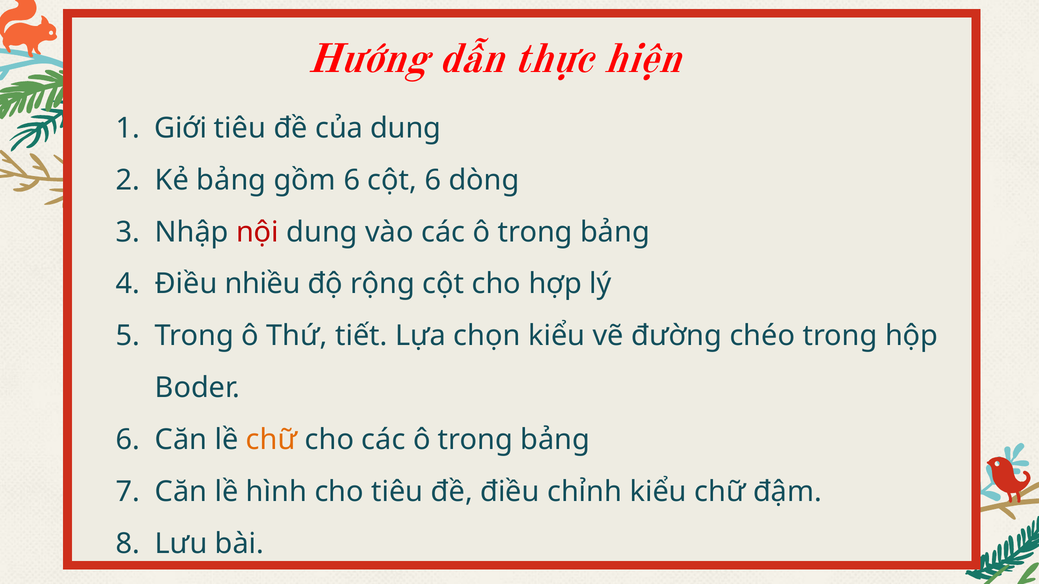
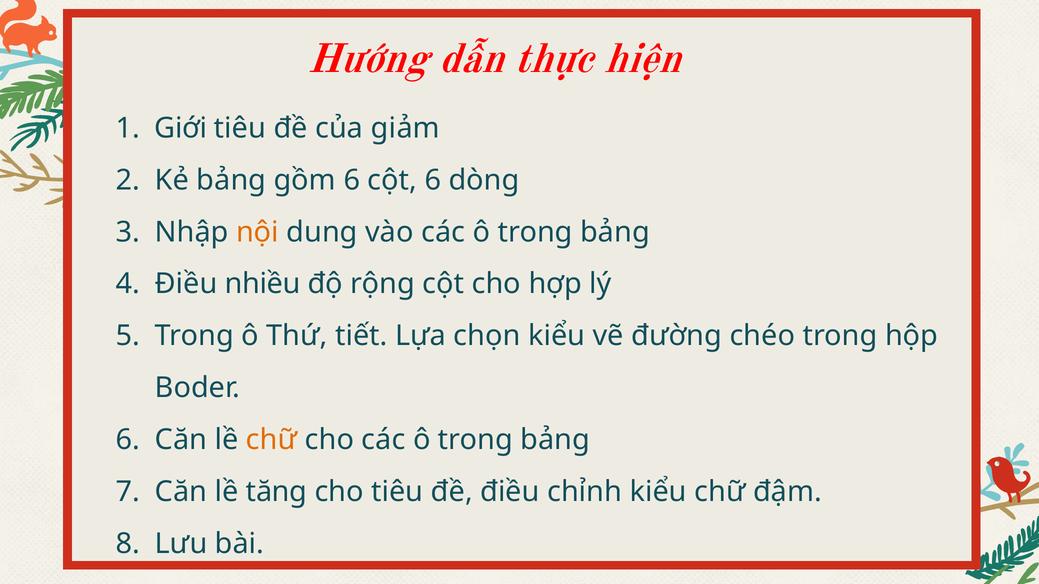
của dung: dung -> giảm
nội colour: red -> orange
hình: hình -> tăng
